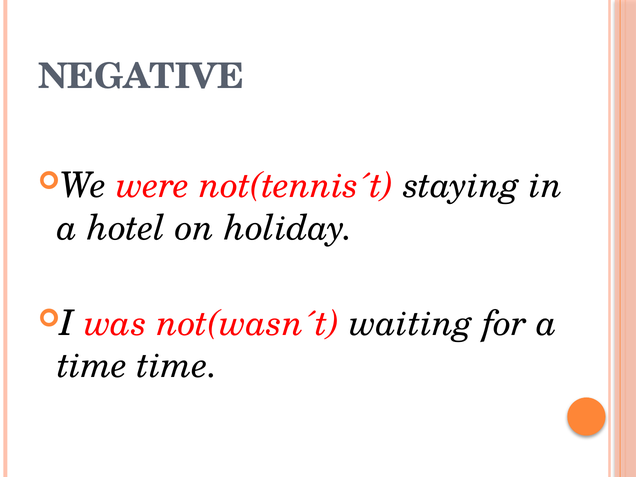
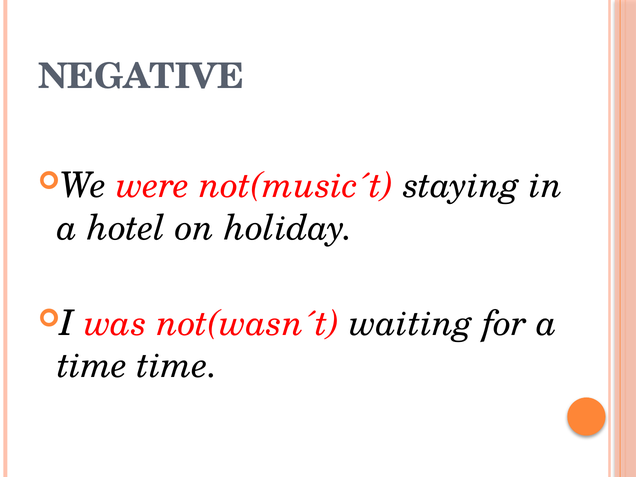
not(tennis´t: not(tennis´t -> not(music´t
